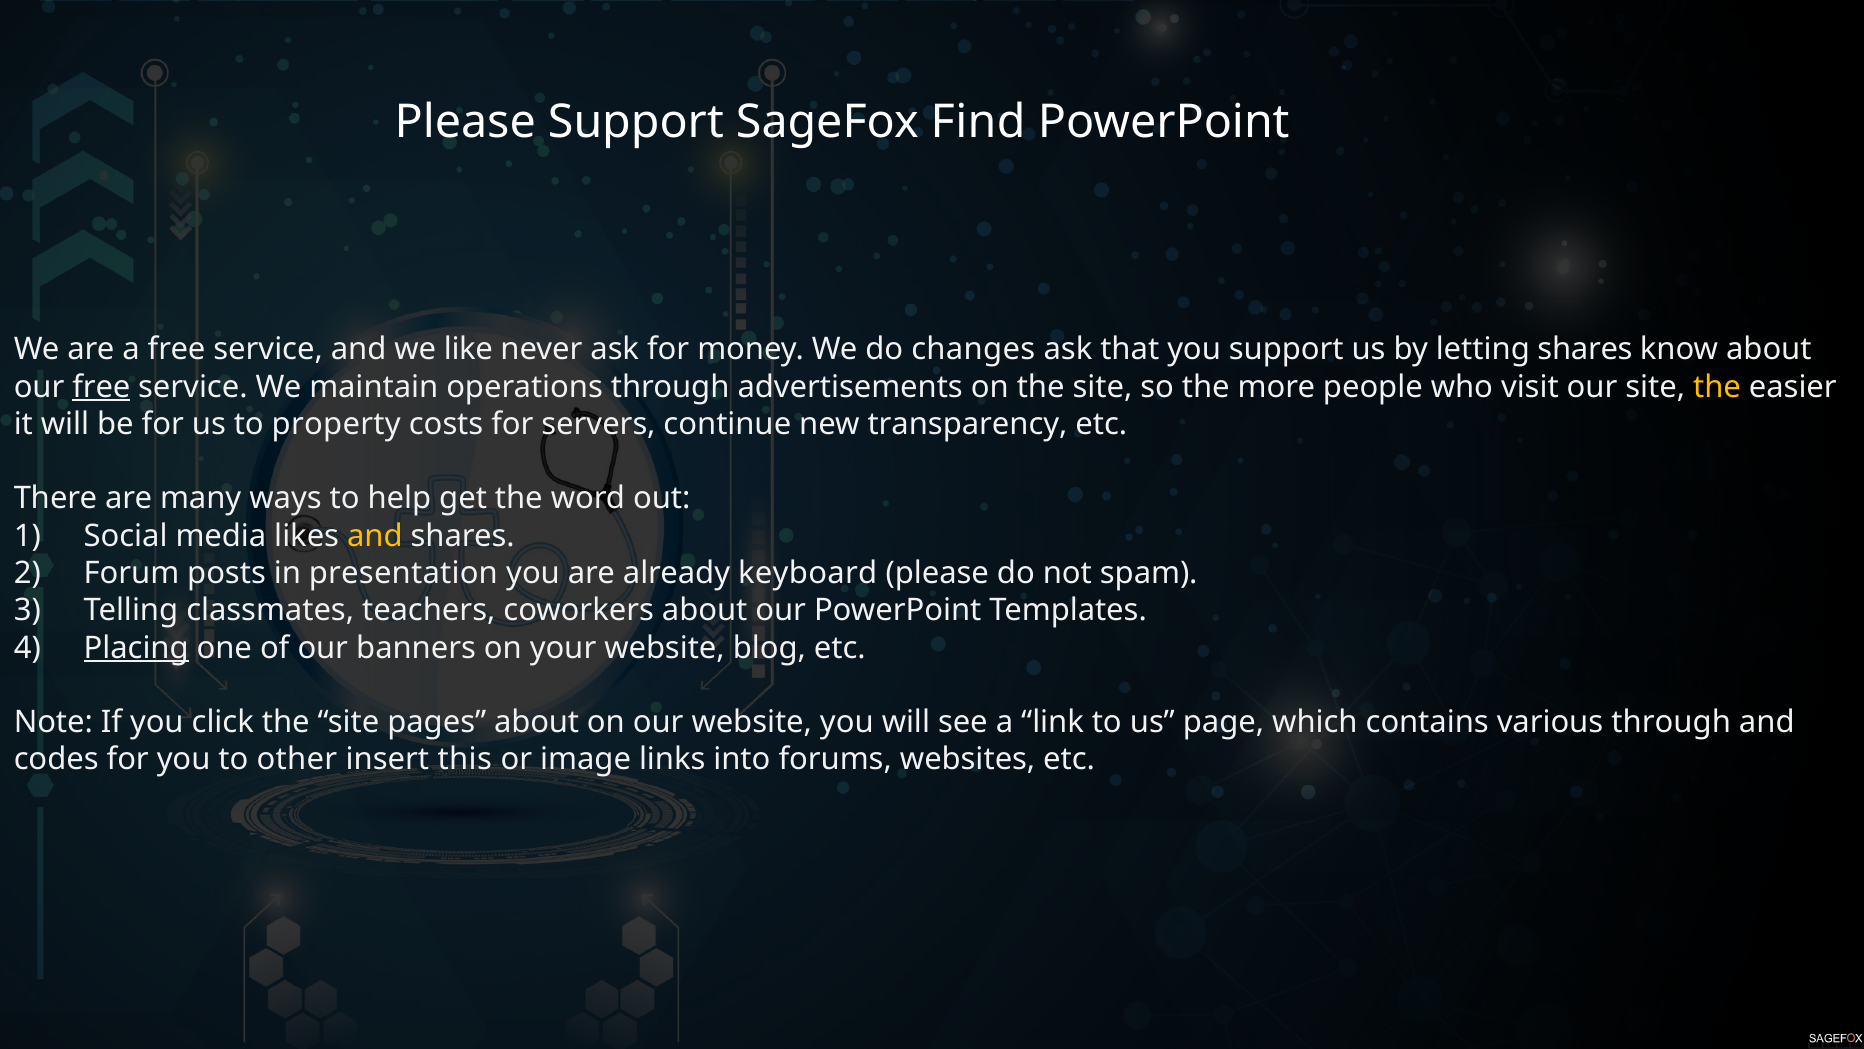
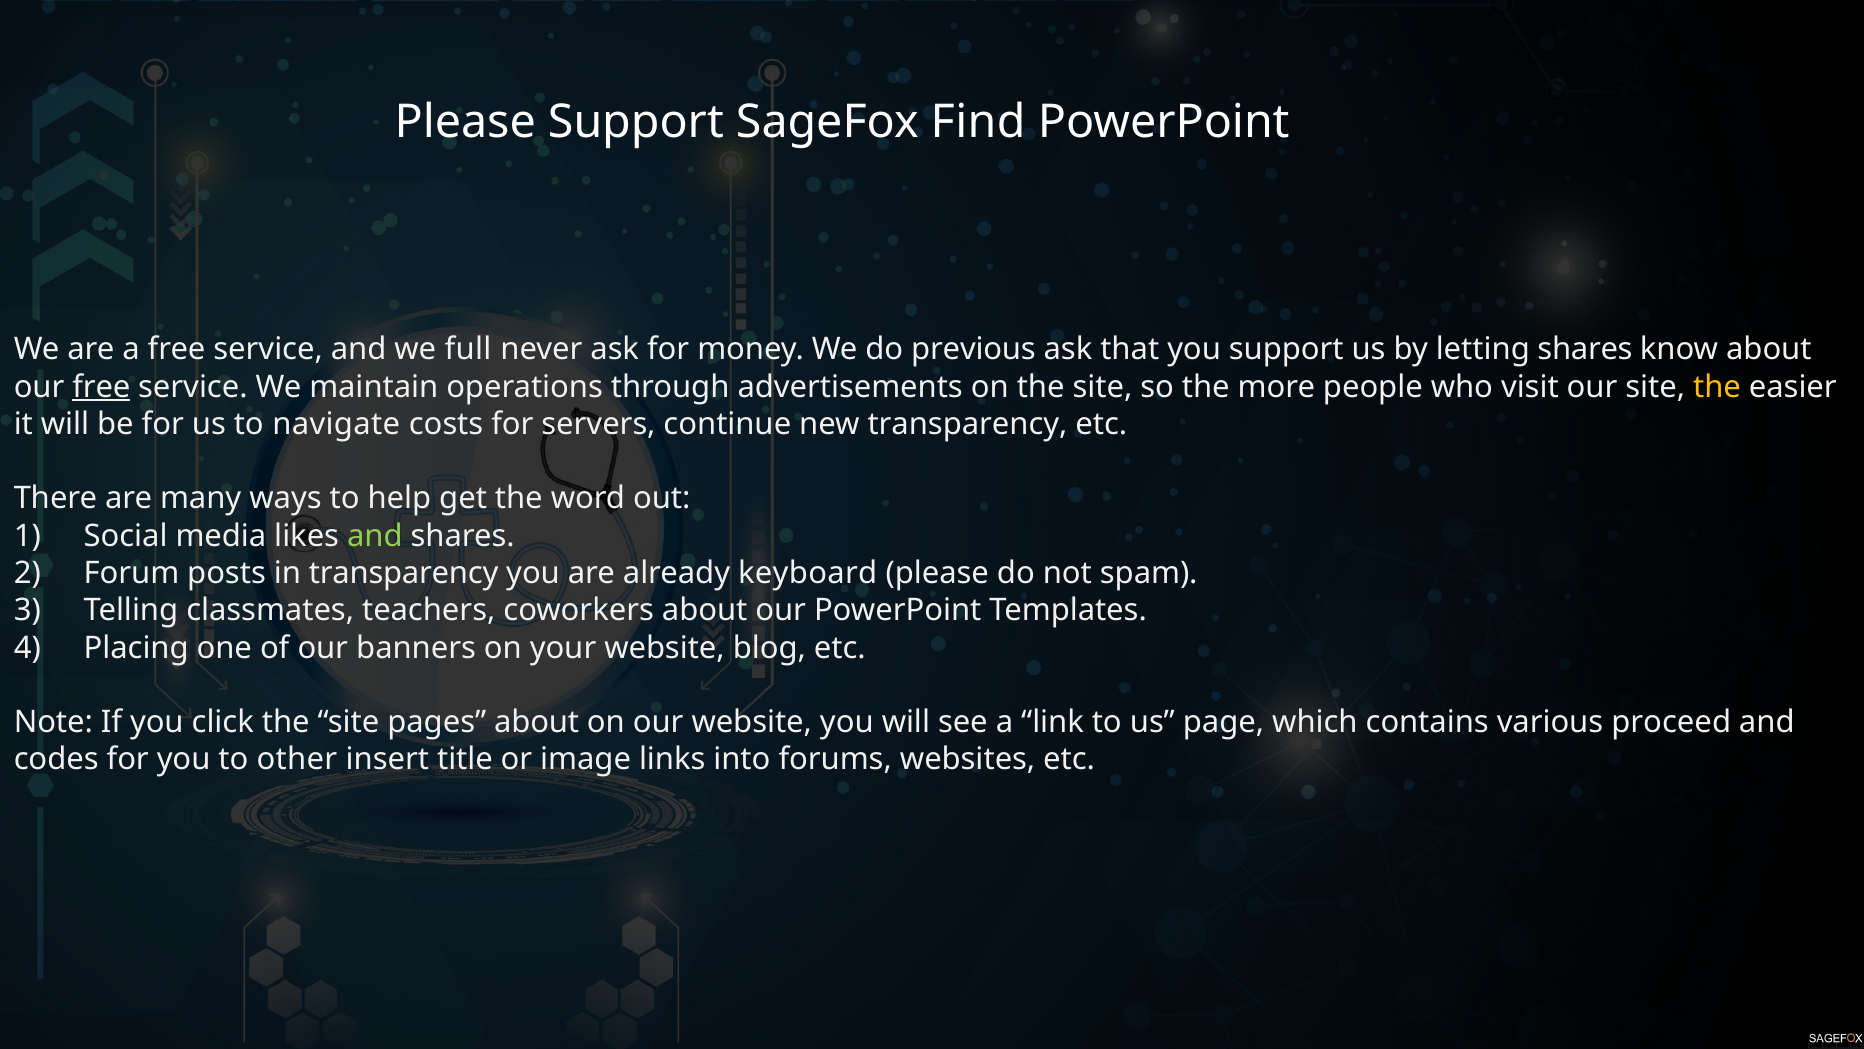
like: like -> full
changes: changes -> previous
property: property -> navigate
and at (375, 536) colour: yellow -> light green
in presentation: presentation -> transparency
Placing underline: present -> none
various through: through -> proceed
this: this -> title
